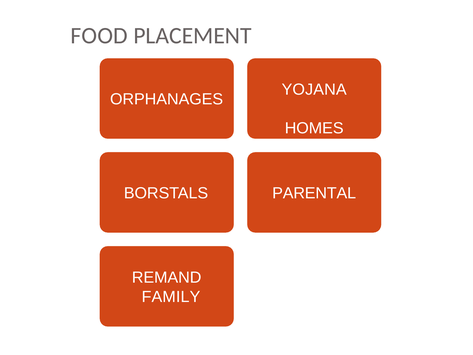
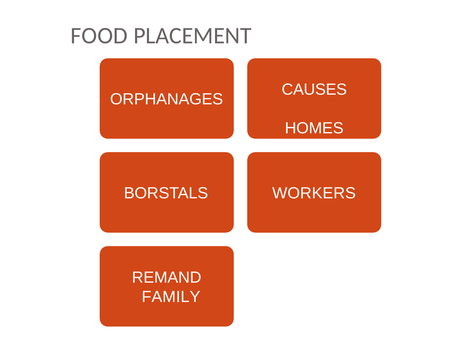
YOJANA: YOJANA -> CAUSES
PARENTAL: PARENTAL -> WORKERS
